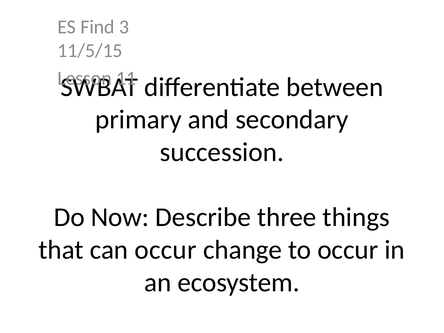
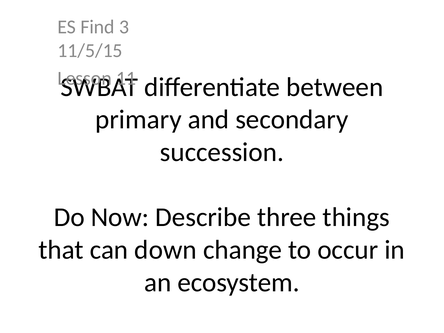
can occur: occur -> down
